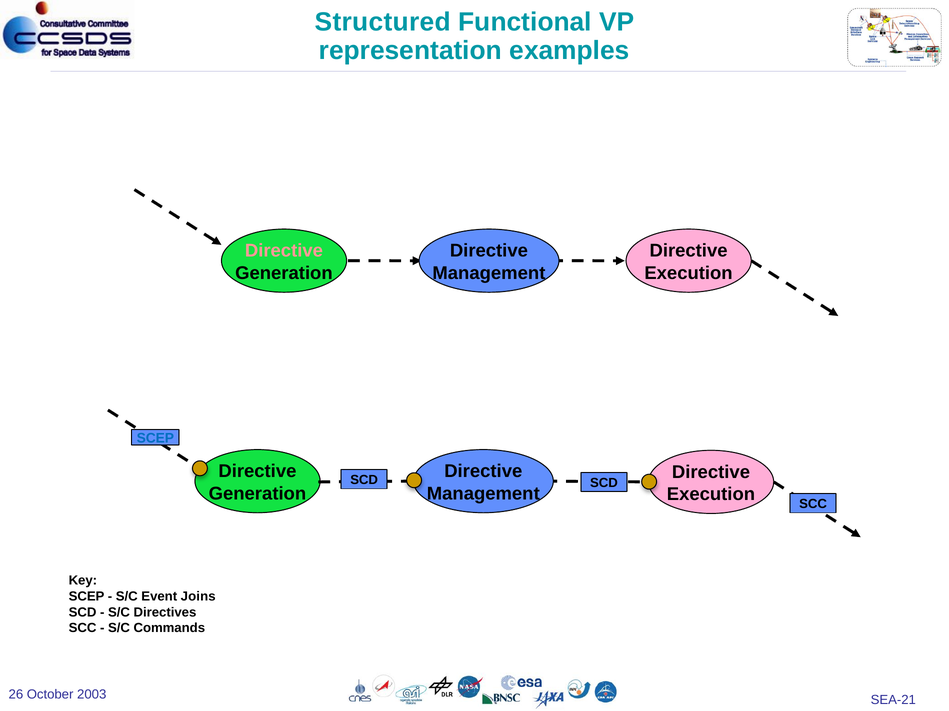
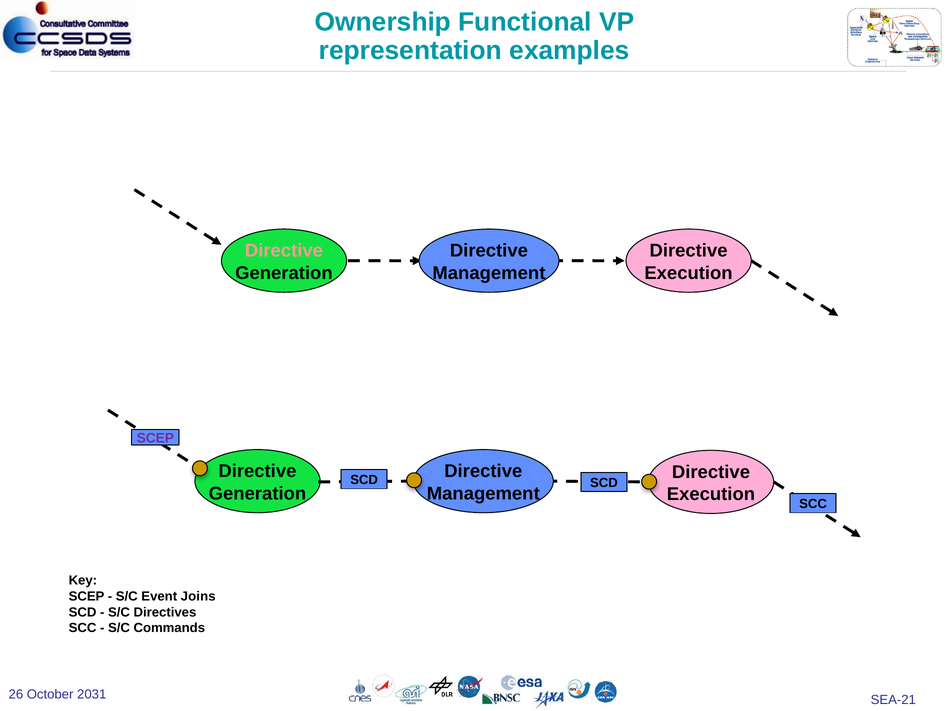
Structured: Structured -> Ownership
SCEP at (155, 439) colour: blue -> purple
2003: 2003 -> 2031
